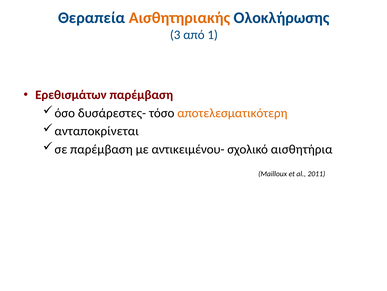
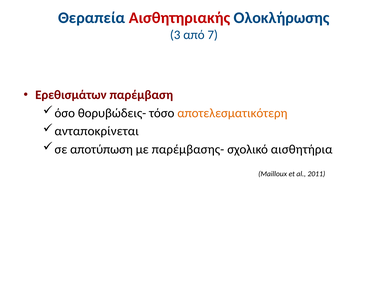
Αισθητηριακής colour: orange -> red
1: 1 -> 7
δυσάρεστες-: δυσάρεστες- -> θορυβώδεις-
σε παρέμβαση: παρέμβαση -> αποτύπωση
αντικειμένου-: αντικειμένου- -> παρέμβασης-
